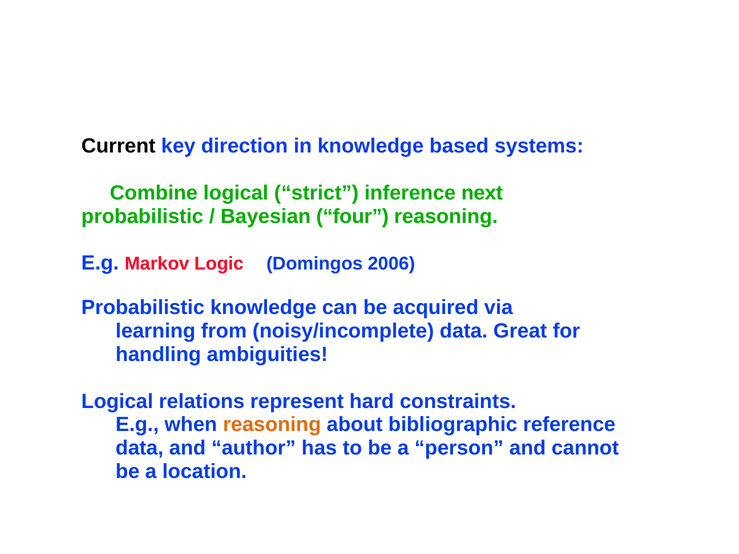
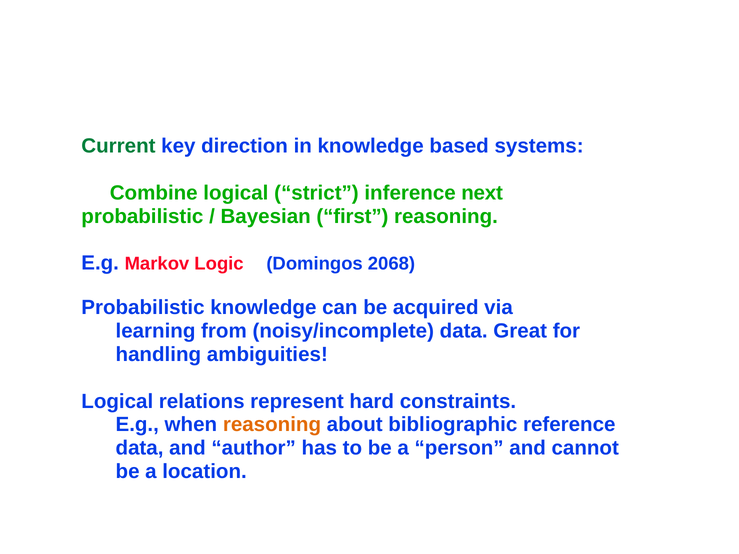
Current colour: black -> green
four: four -> first
2006: 2006 -> 2068
